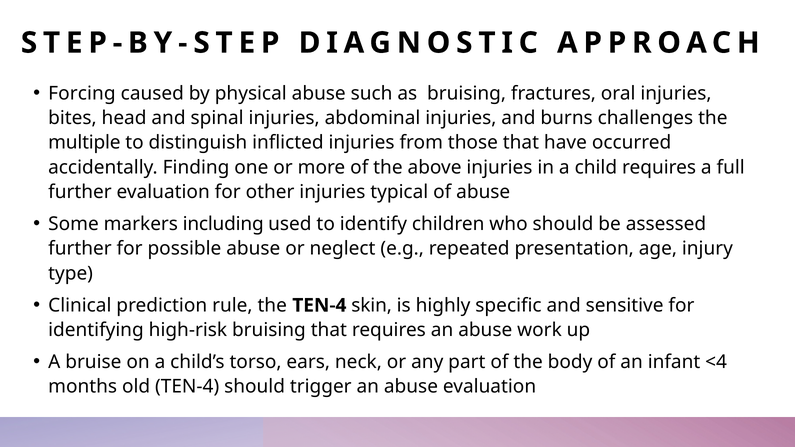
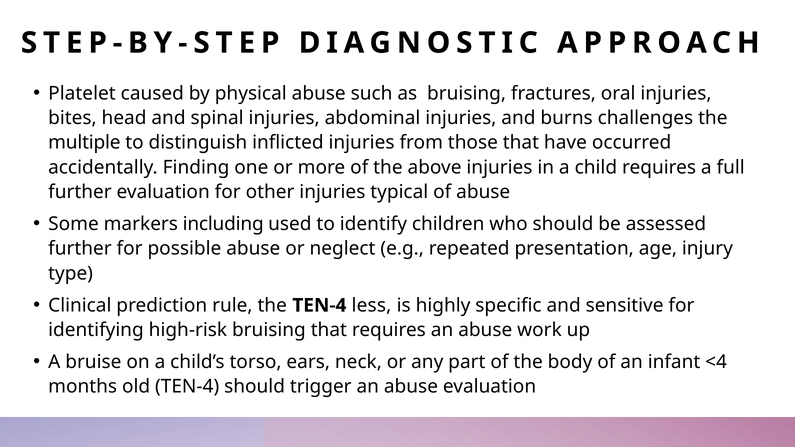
Forcing: Forcing -> Platelet
skin: skin -> less
